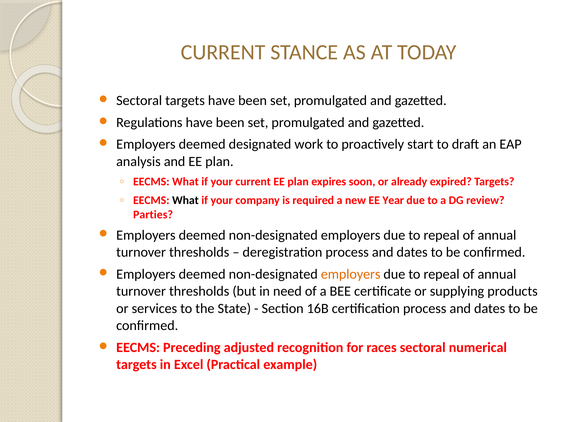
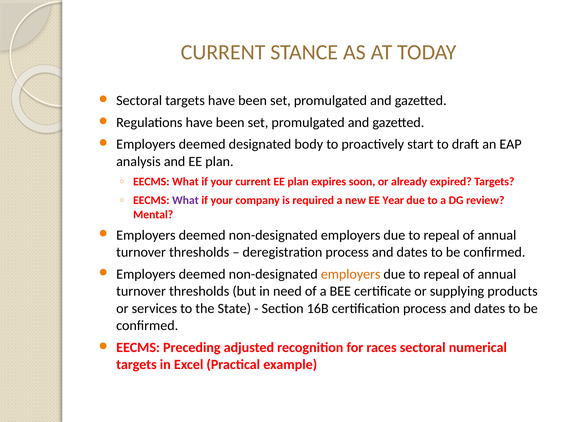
work: work -> body
What at (185, 200) colour: black -> purple
Parties: Parties -> Mental
